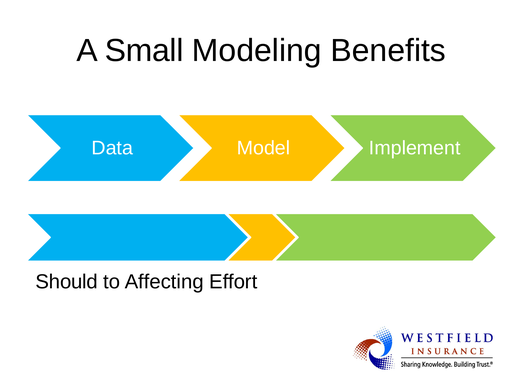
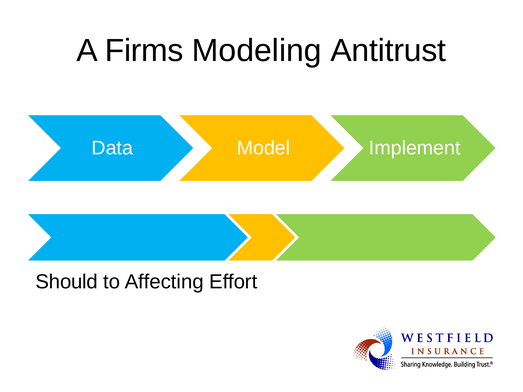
Small: Small -> Firms
Benefits: Benefits -> Antitrust
